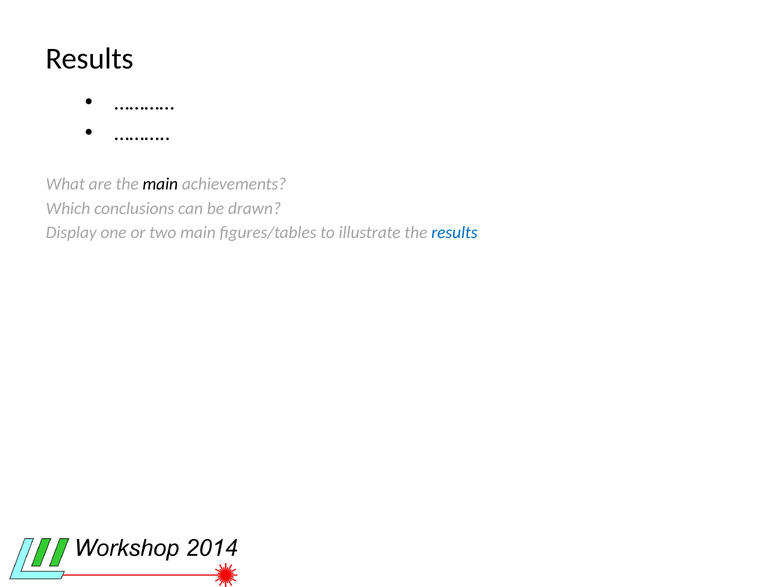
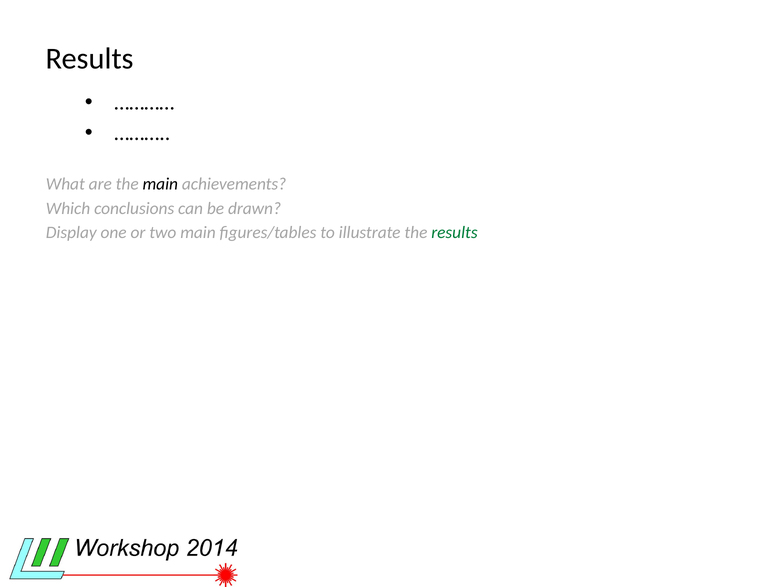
results at (454, 233) colour: blue -> green
